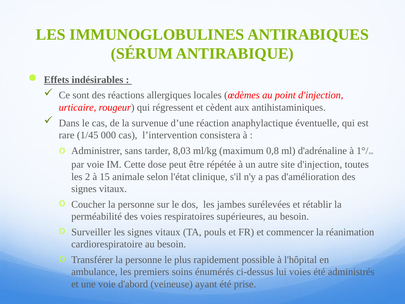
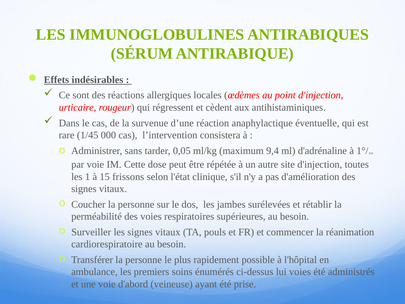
8,03: 8,03 -> 0,05
0,8: 0,8 -> 9,4
2: 2 -> 1
animale: animale -> frissons
